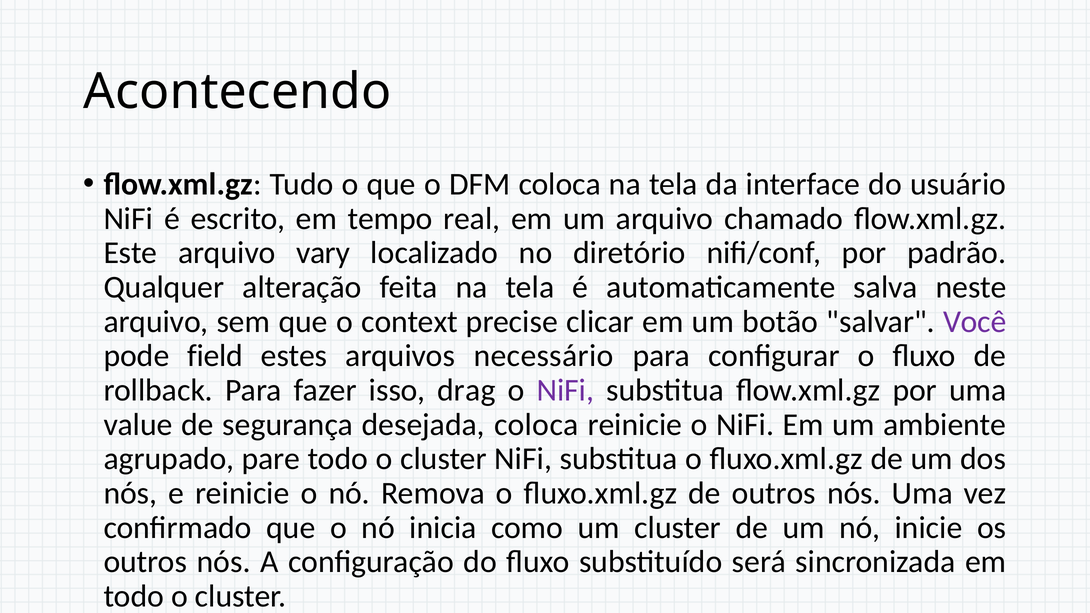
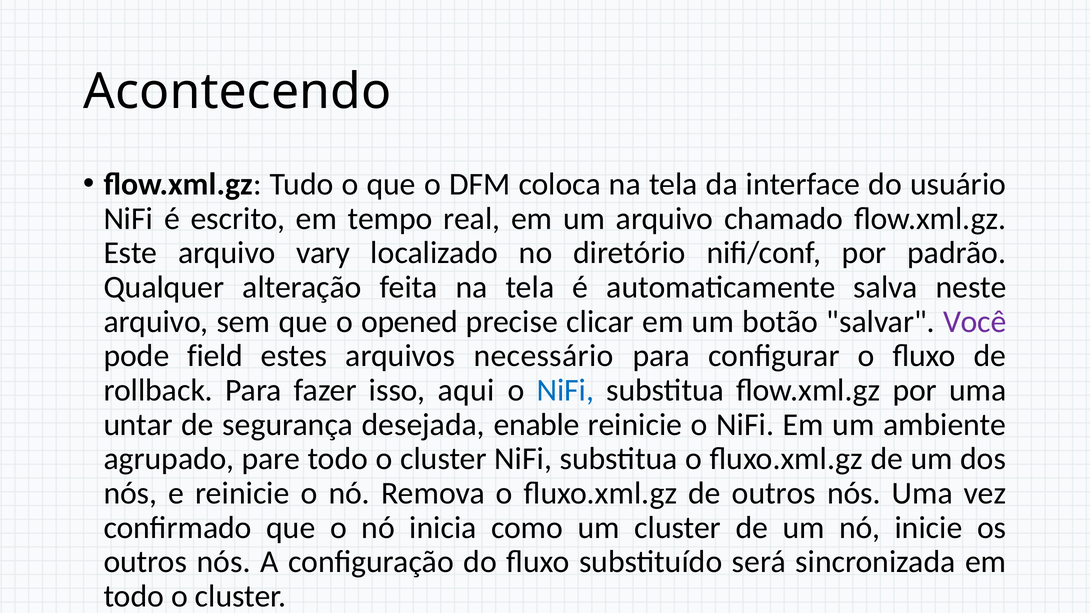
context: context -> opened
drag: drag -> aqui
NiFi at (565, 390) colour: purple -> blue
value: value -> untar
desejada coloca: coloca -> enable
